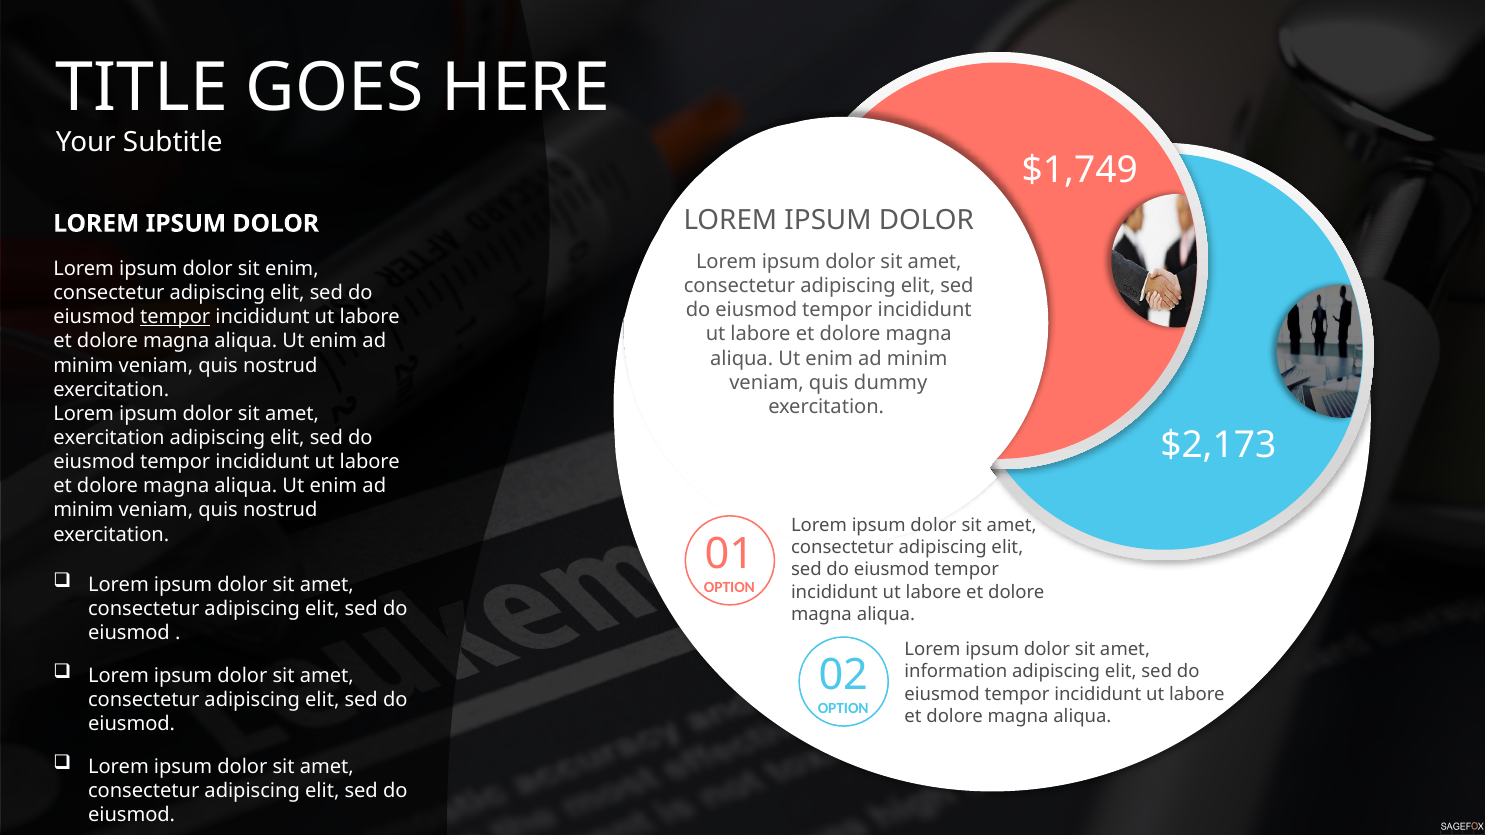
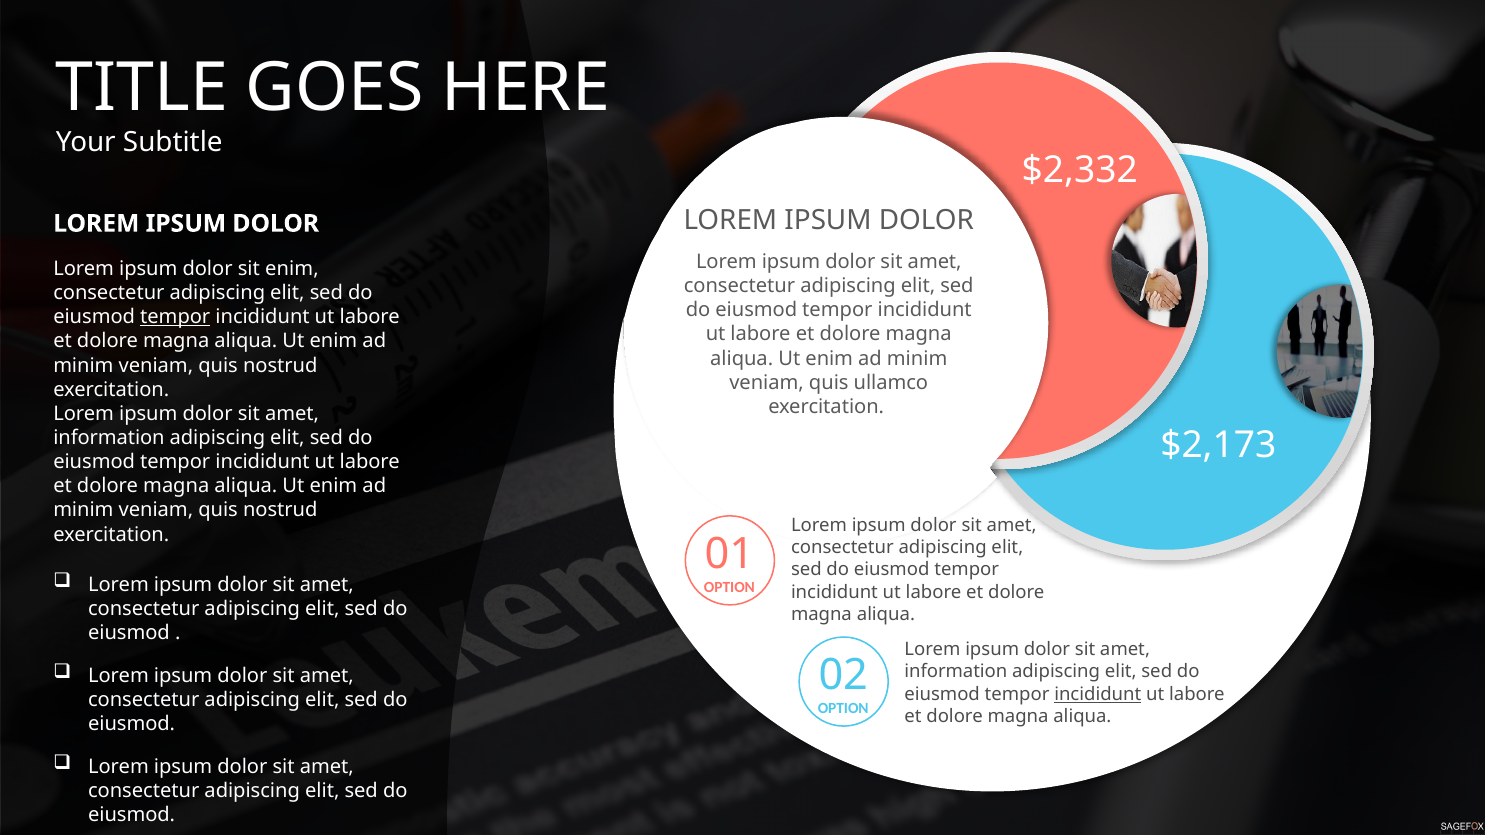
$1,749: $1,749 -> $2,332
dummy: dummy -> ullamco
exercitation at (109, 438): exercitation -> information
incididunt at (1098, 694) underline: none -> present
